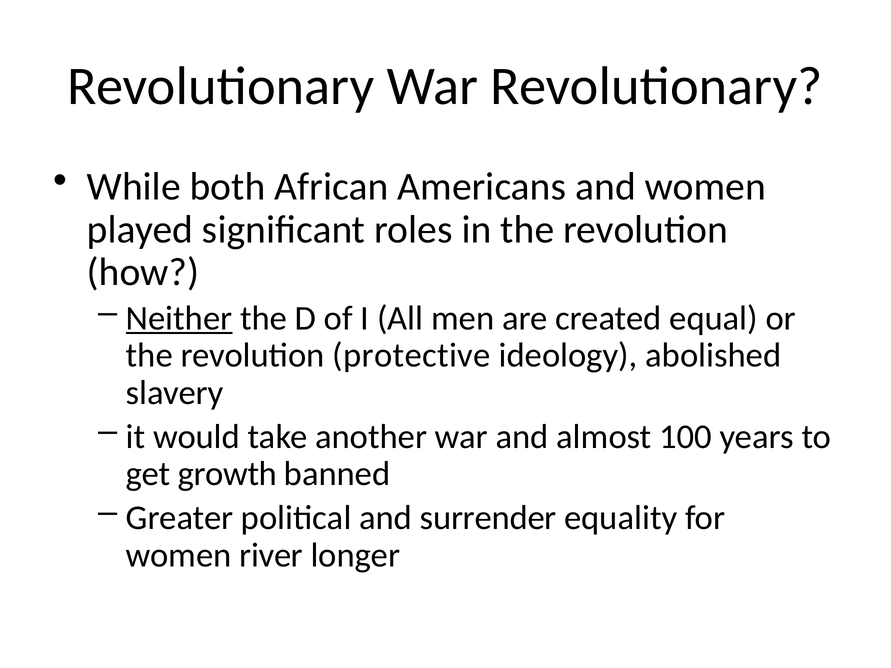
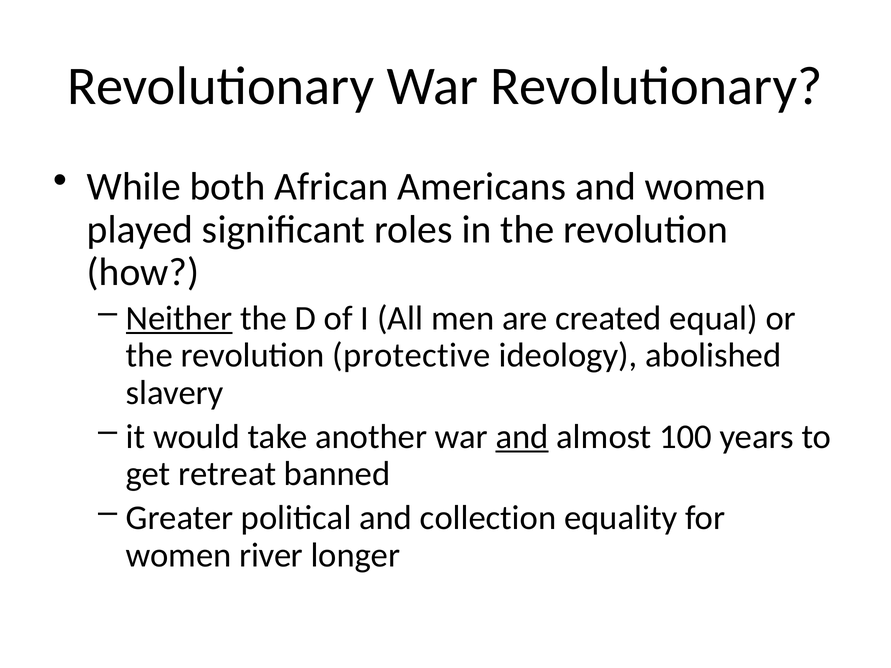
and at (522, 437) underline: none -> present
growth: growth -> retreat
surrender: surrender -> collection
